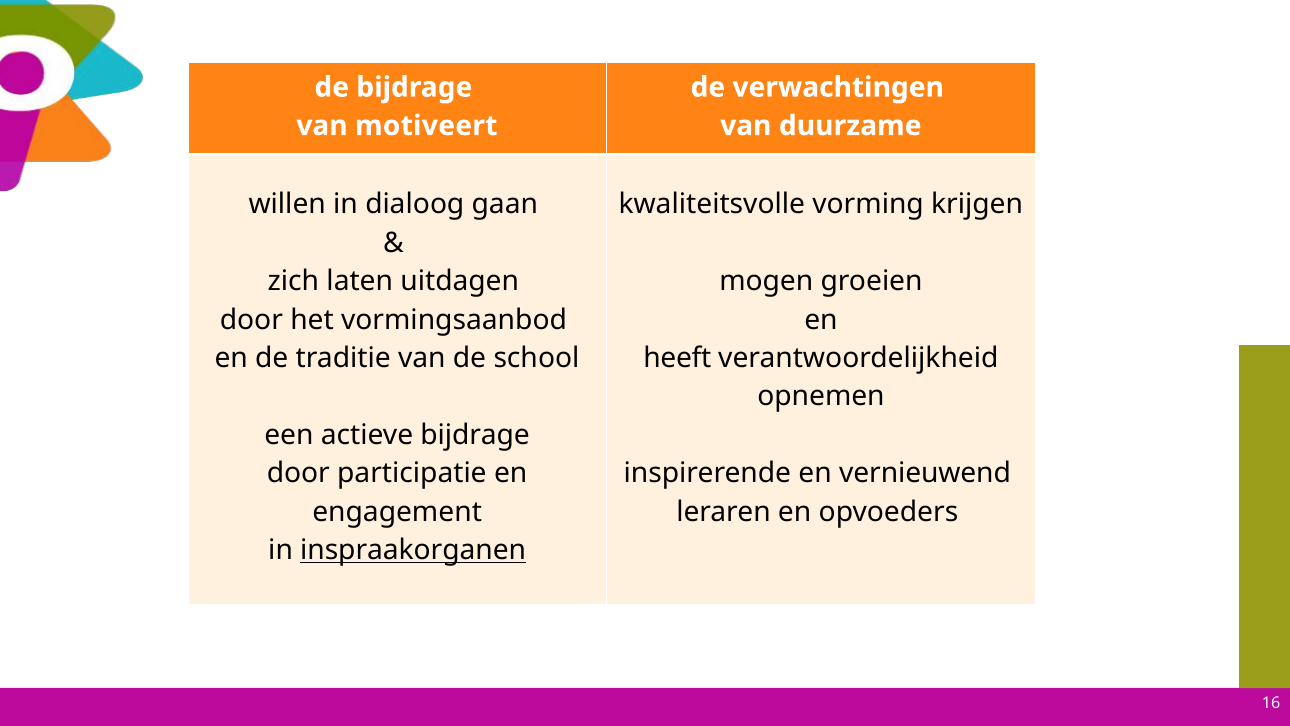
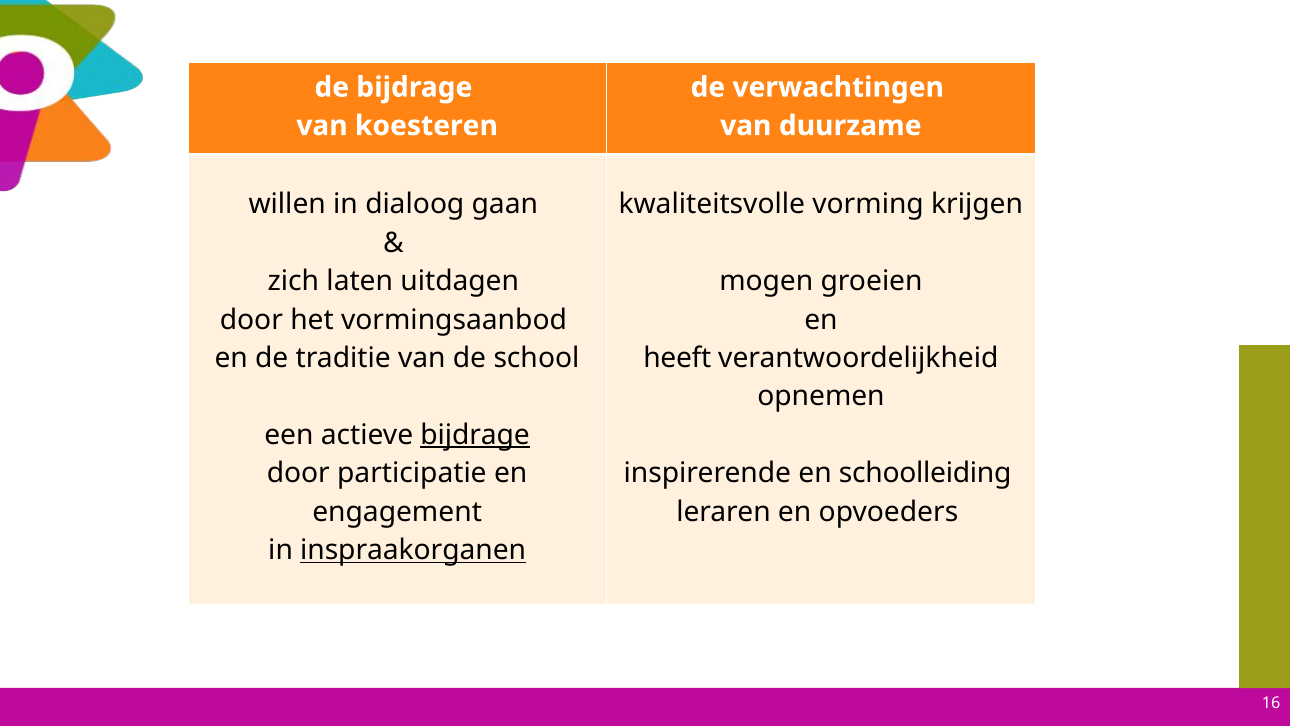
motiveert: motiveert -> koesteren
bijdrage at (475, 435) underline: none -> present
vernieuwend: vernieuwend -> schoolleiding
